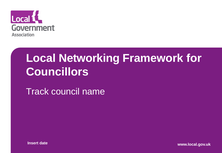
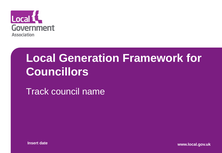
Networking: Networking -> Generation
